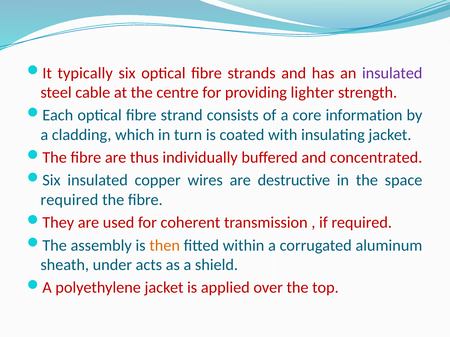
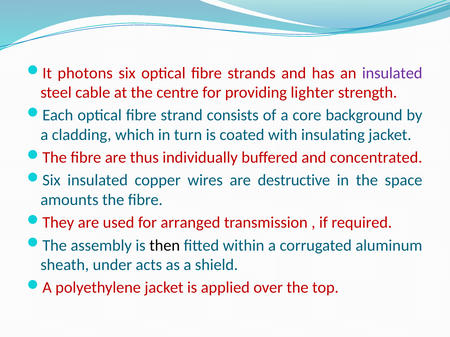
typically: typically -> photons
information: information -> background
required at (69, 200): required -> amounts
coherent: coherent -> arranged
then colour: orange -> black
